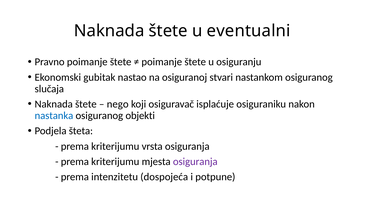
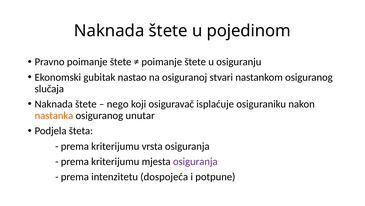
eventualni: eventualni -> pojedinom
nastanka colour: blue -> orange
objekti: objekti -> unutar
